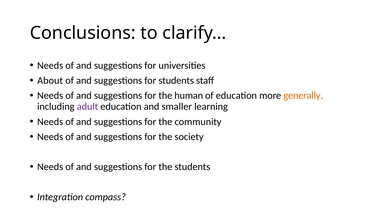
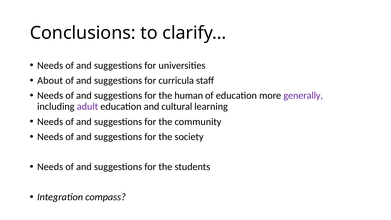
for students: students -> curricula
generally colour: orange -> purple
smaller: smaller -> cultural
